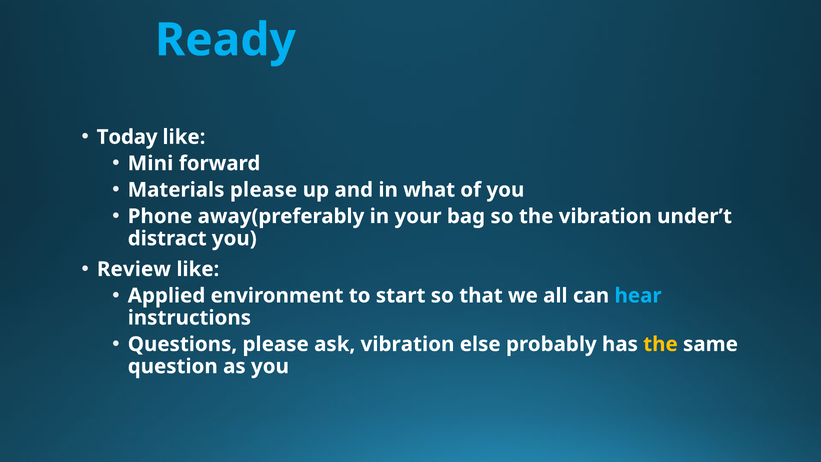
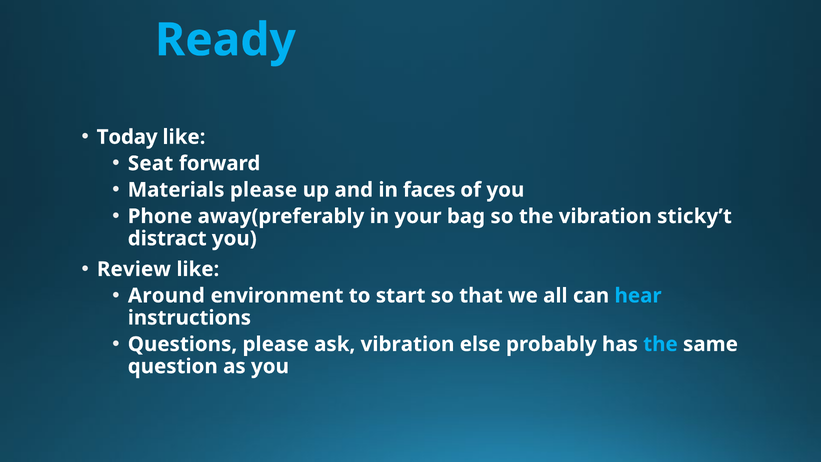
Mini: Mini -> Seat
what: what -> faces
under’t: under’t -> sticky’t
Applied: Applied -> Around
the at (660, 344) colour: yellow -> light blue
